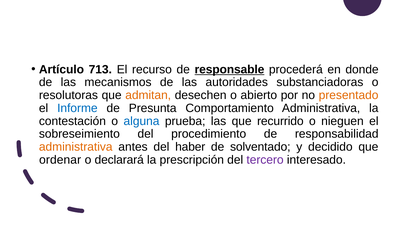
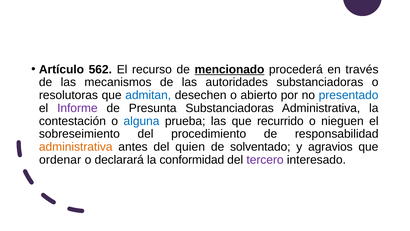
713: 713 -> 562
responsable: responsable -> mencionado
donde: donde -> través
admitan colour: orange -> blue
presentado colour: orange -> blue
Informe colour: blue -> purple
Presunta Comportamiento: Comportamiento -> Substanciadoras
haber: haber -> quien
decidido: decidido -> agravios
prescripción: prescripción -> conformidad
